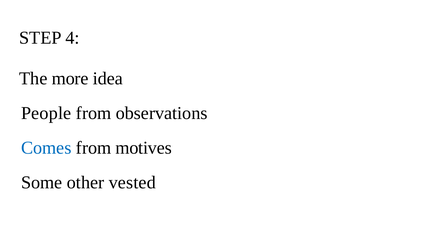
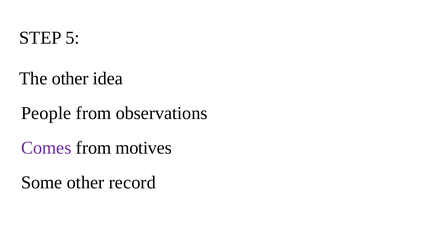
4: 4 -> 5
The more: more -> other
Comes colour: blue -> purple
vested: vested -> record
